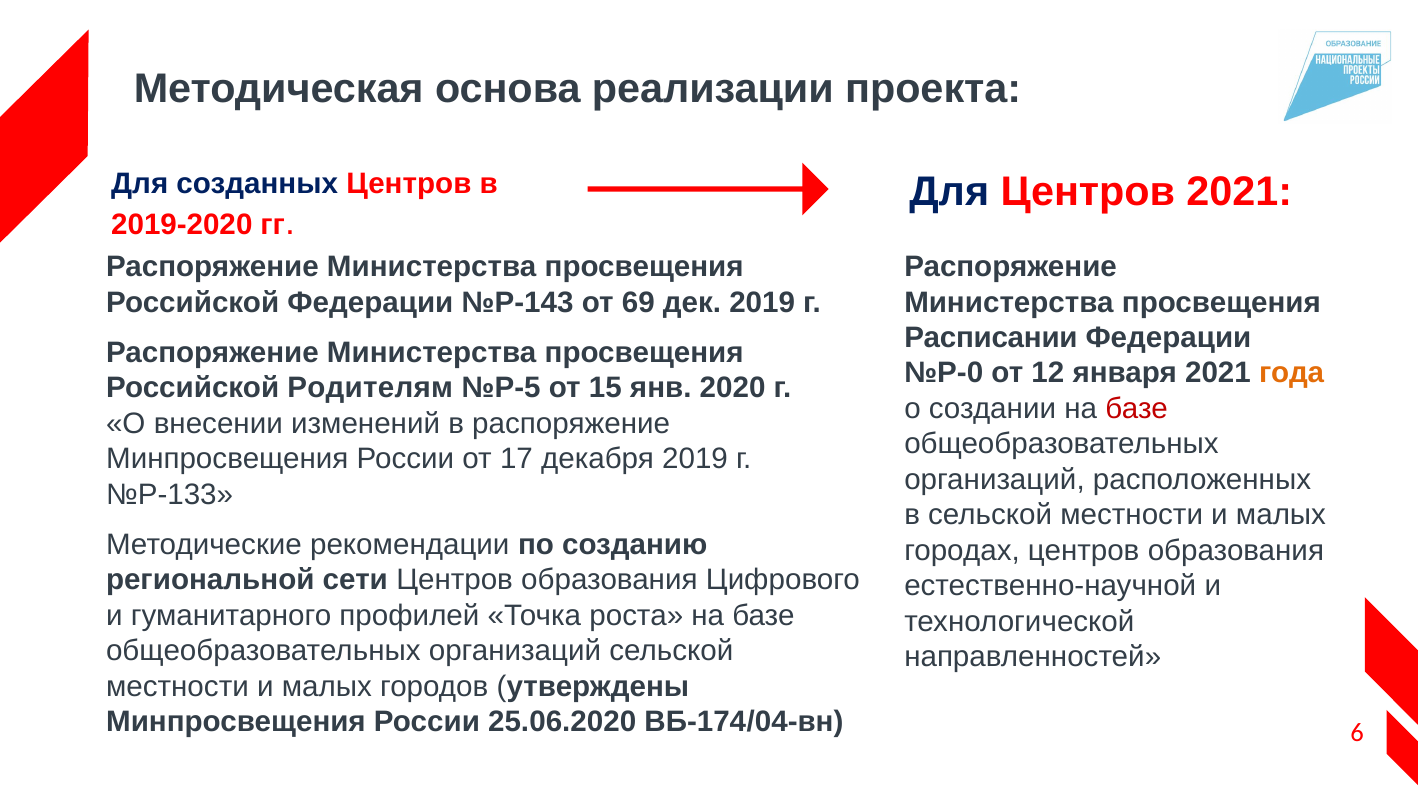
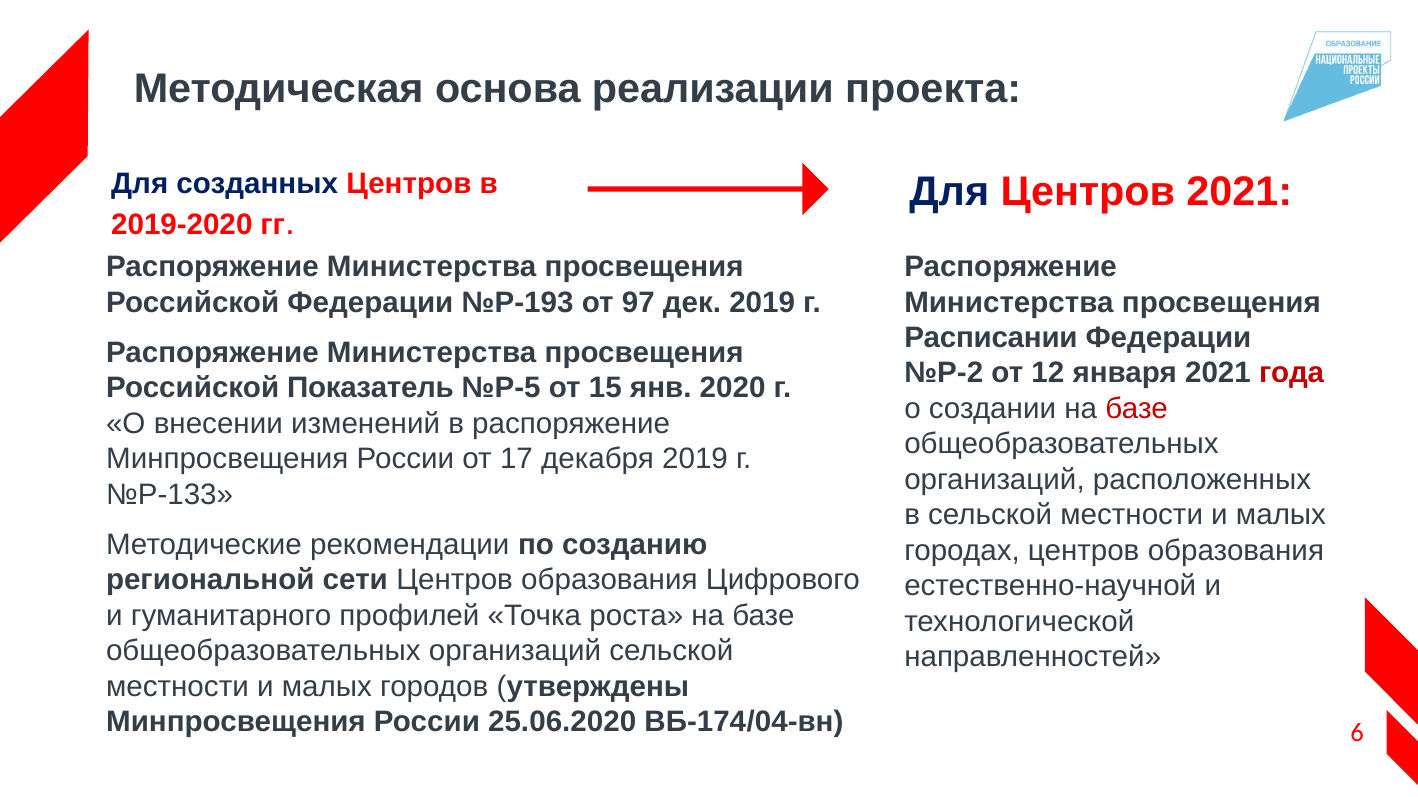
№P-143: №P-143 -> №P-193
69: 69 -> 97
№P-0: №P-0 -> №P-2
года colour: orange -> red
Родителям: Родителям -> Показатель
